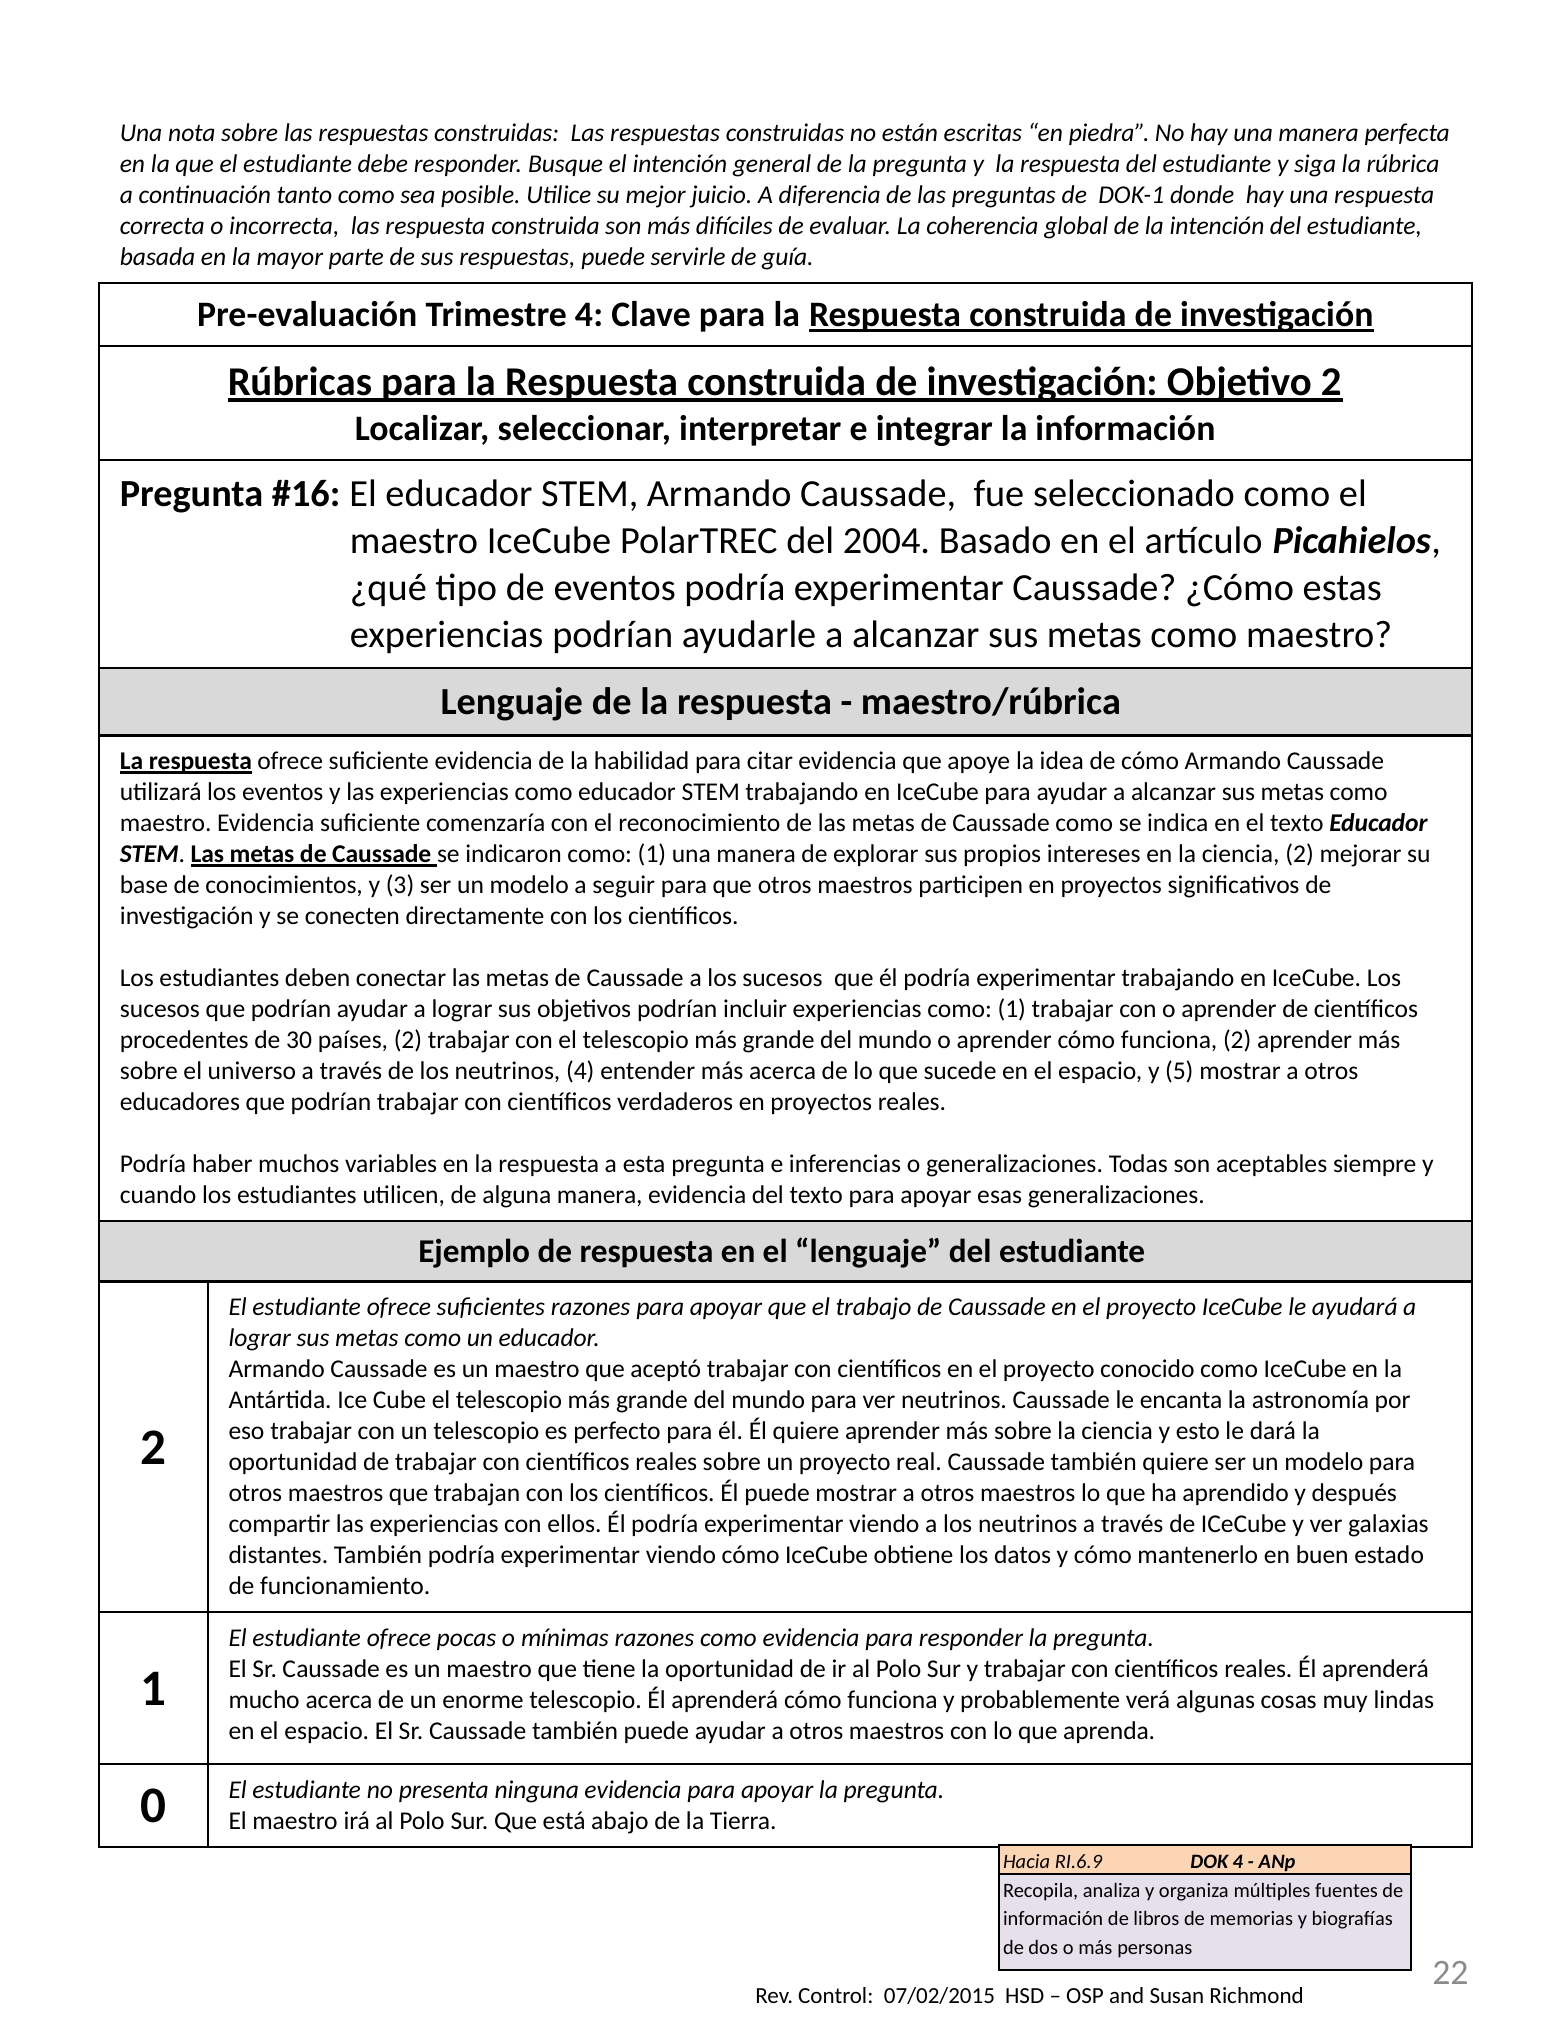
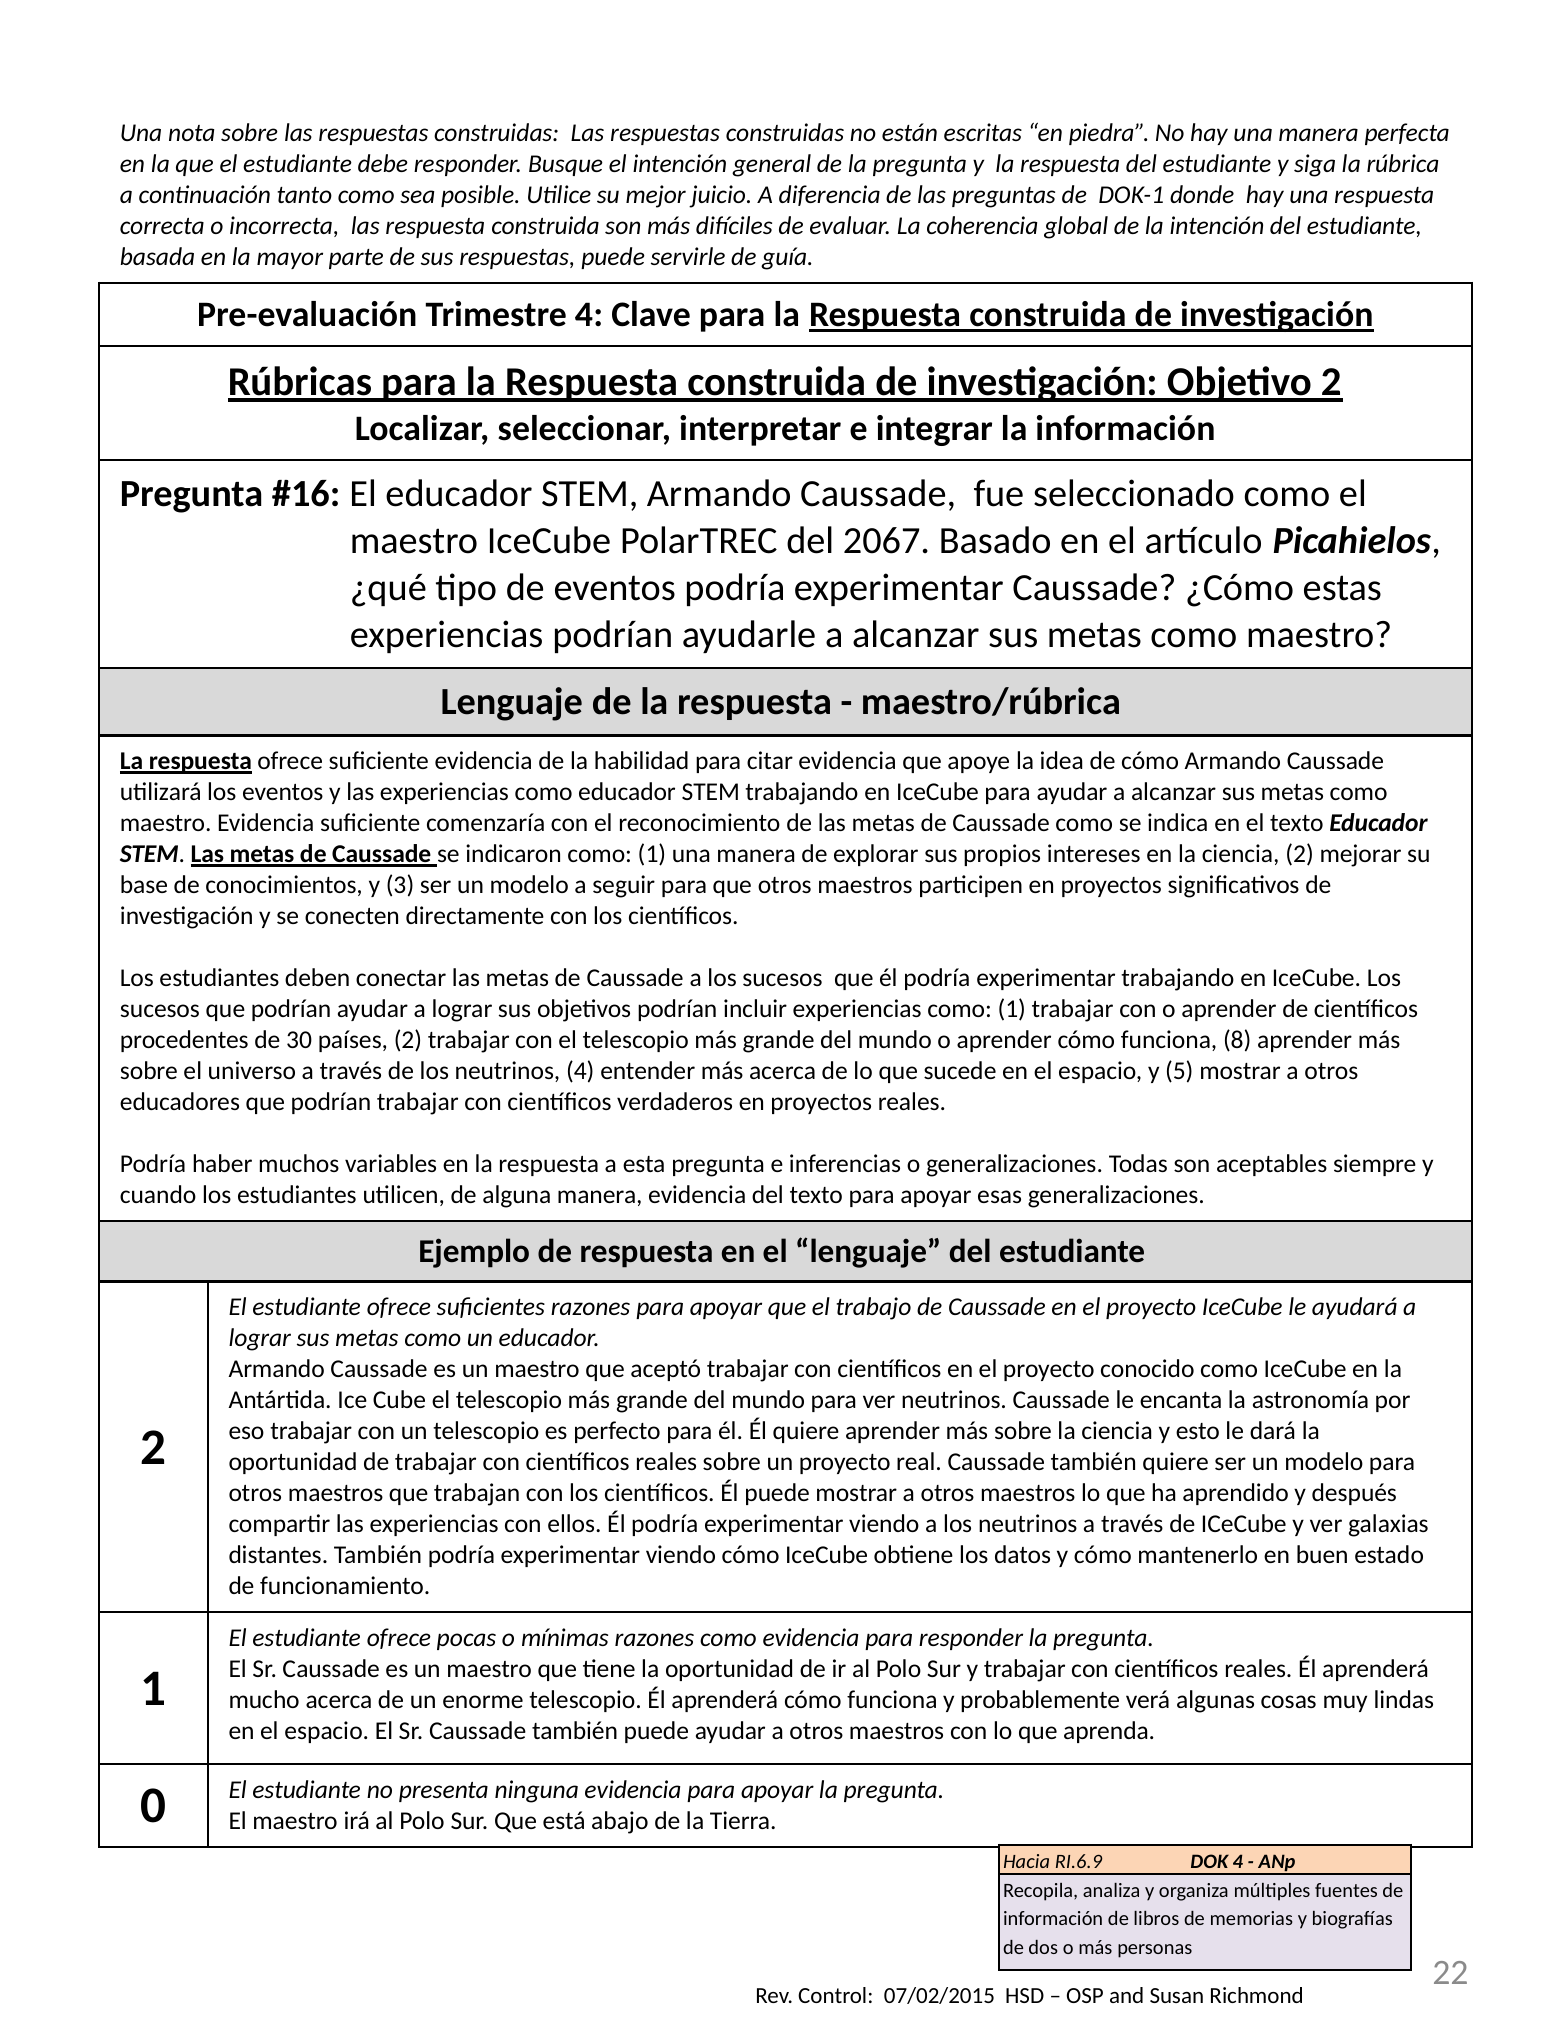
2004: 2004 -> 2067
funciona 2: 2 -> 8
